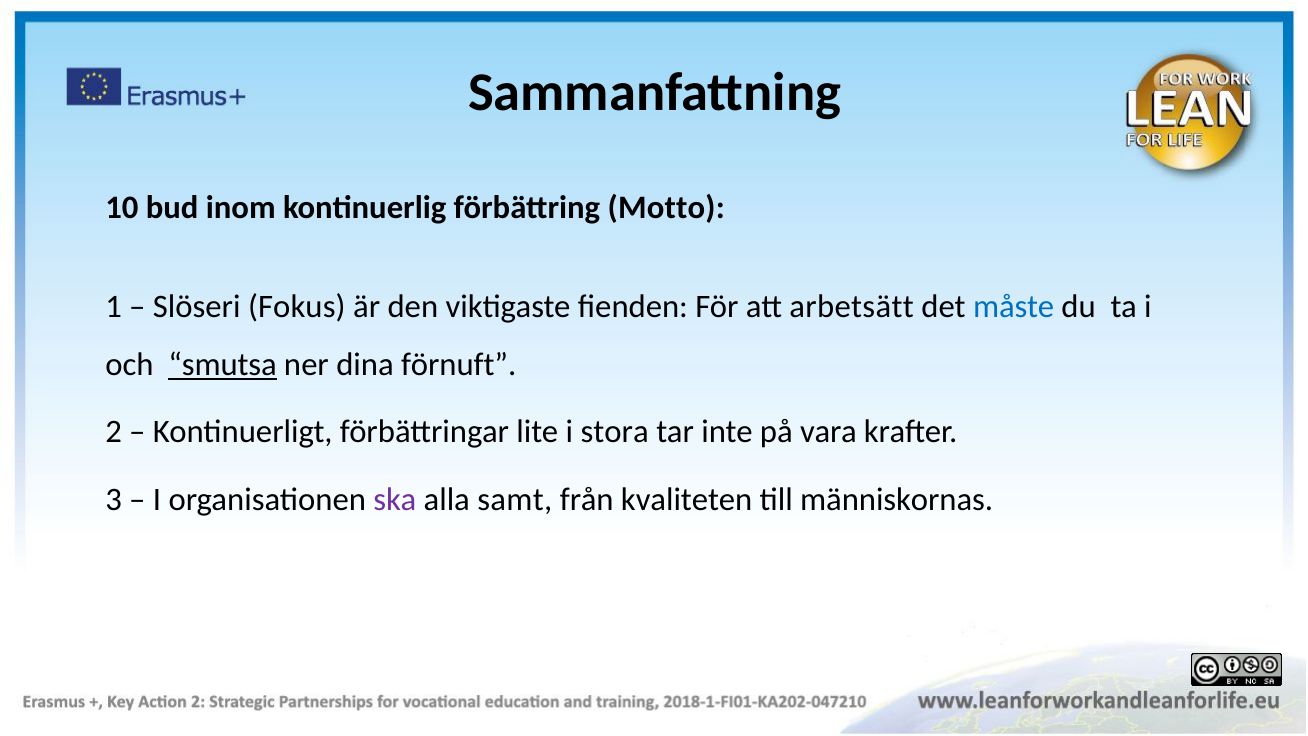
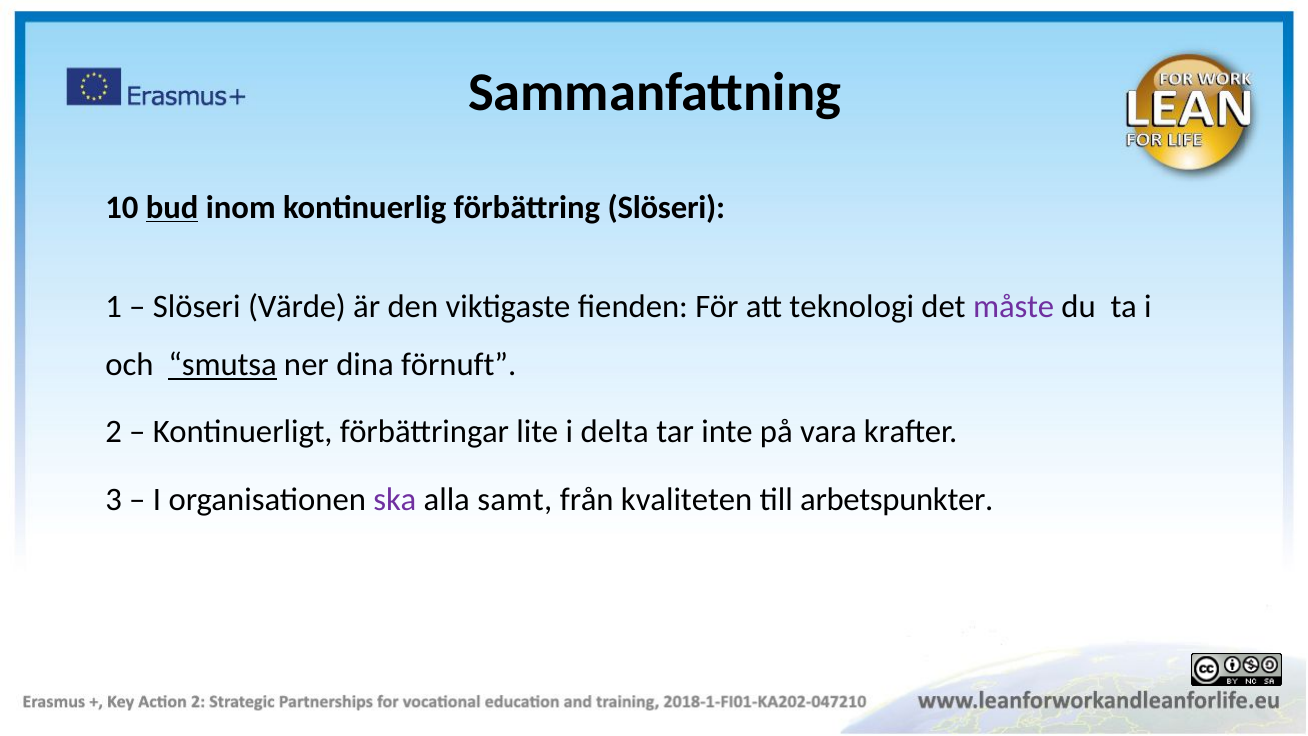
bud underline: none -> present
förbättring Motto: Motto -> Slöseri
Fokus: Fokus -> Värde
arbetsätt: arbetsätt -> teknologi
måste colour: blue -> purple
stora: stora -> delta
människornas: människornas -> arbetspunkter
